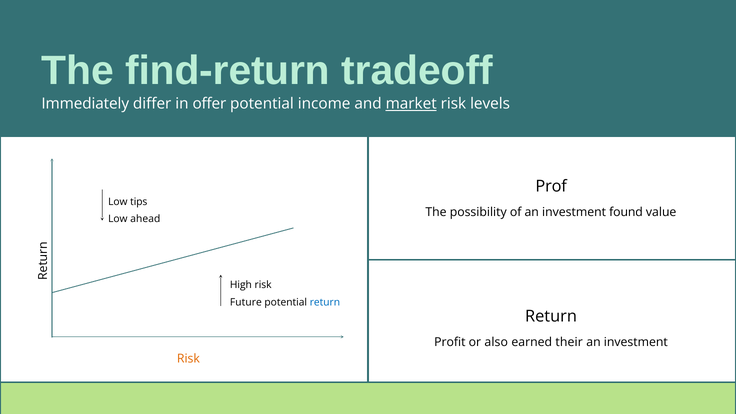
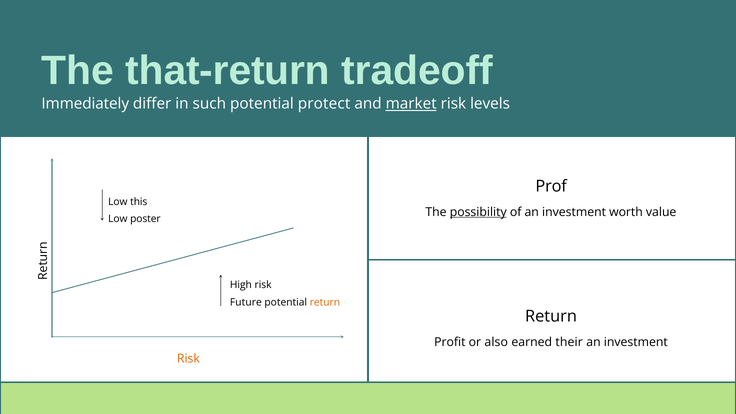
find-return: find-return -> that-return
offer: offer -> such
income: income -> protect
tips: tips -> this
possibility underline: none -> present
found: found -> worth
ahead: ahead -> poster
return at (325, 302) colour: blue -> orange
